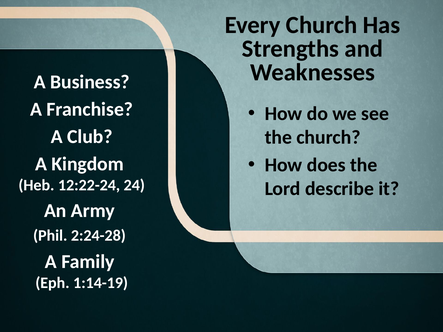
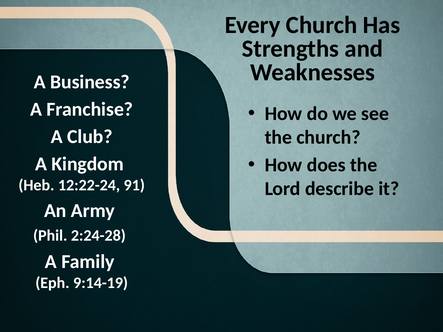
24: 24 -> 91
1:14-19: 1:14-19 -> 9:14-19
